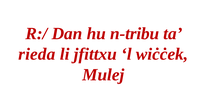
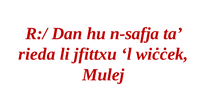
n-tribu: n-tribu -> n-safja
